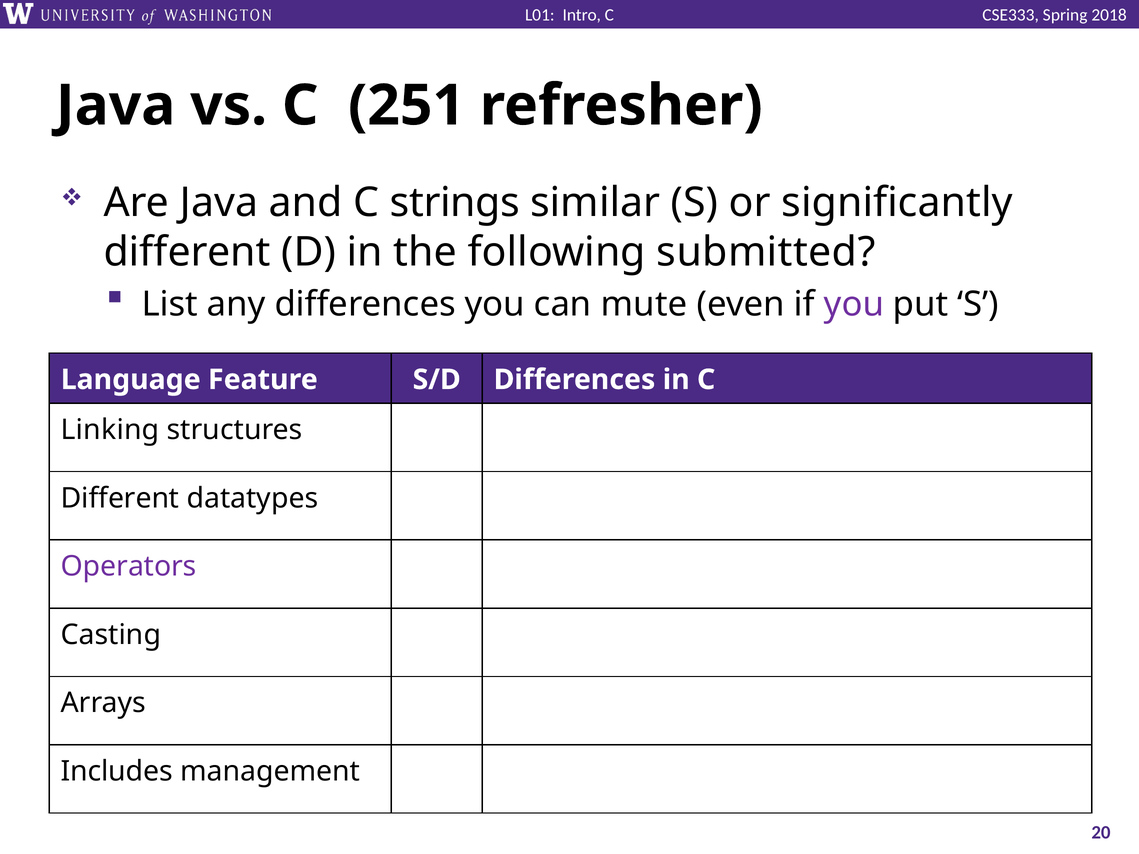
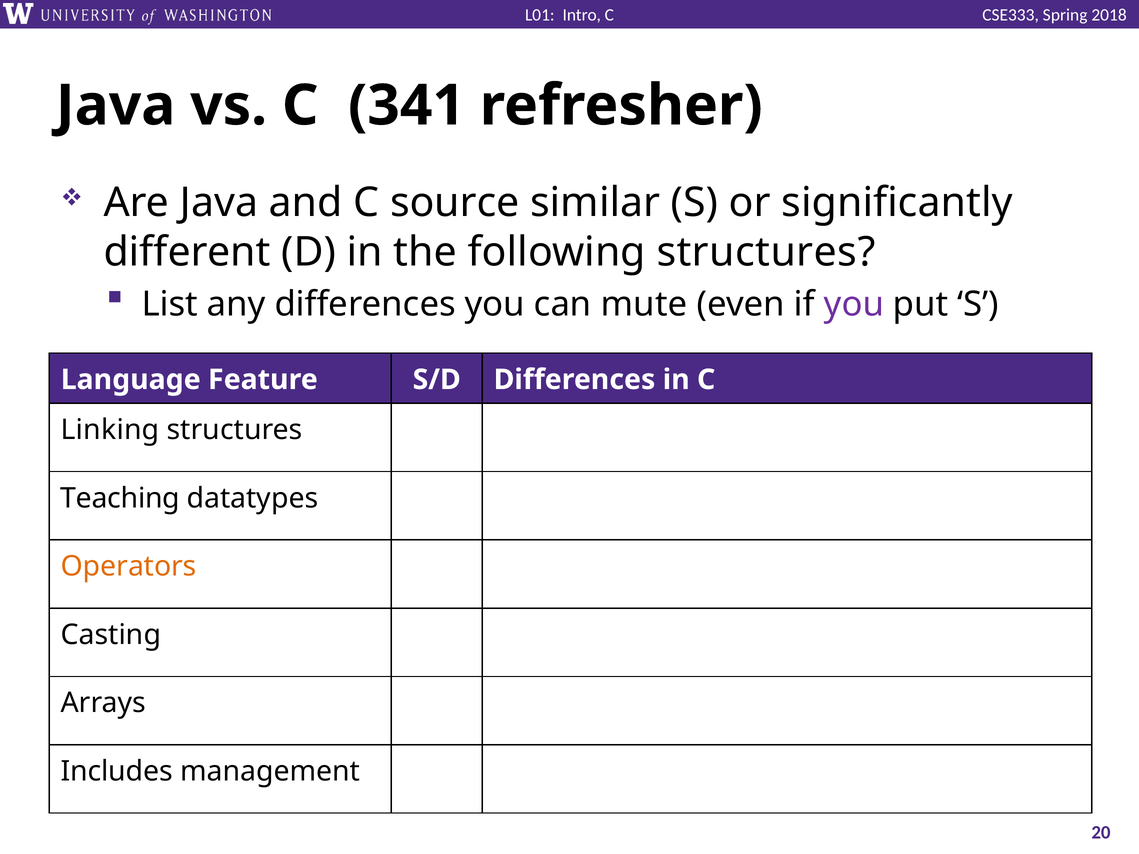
251: 251 -> 341
strings: strings -> source
following submitted: submitted -> structures
Different at (120, 498): Different -> Teaching
Operators colour: purple -> orange
